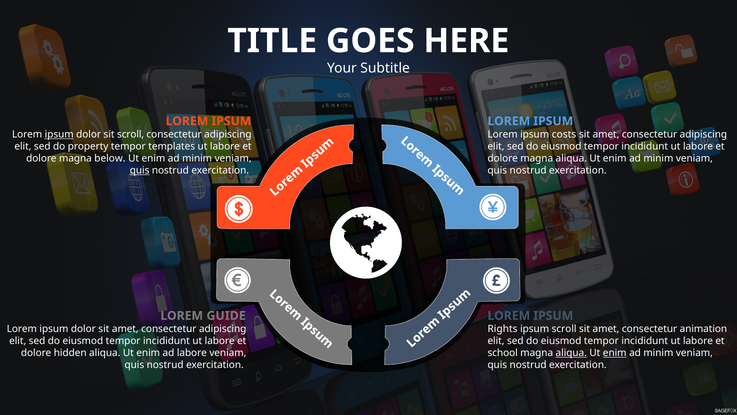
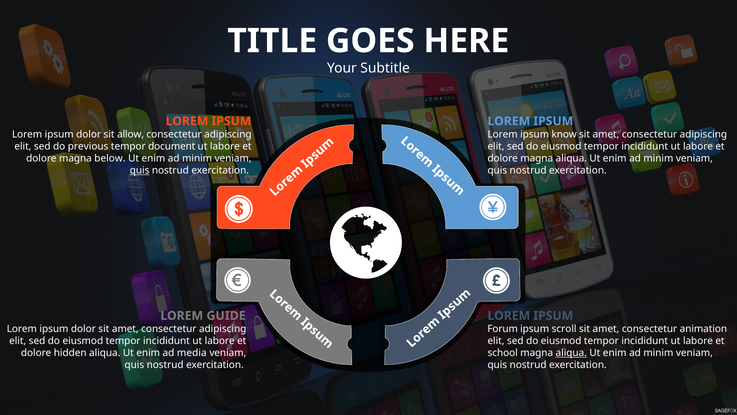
ipsum at (59, 134) underline: present -> none
sit scroll: scroll -> allow
costs: costs -> know
property: property -> previous
templates: templates -> document
Rights: Rights -> Forum
ad labore: labore -> media
enim at (615, 353) underline: present -> none
